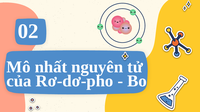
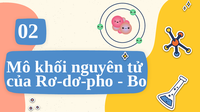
nhất: nhất -> khối
